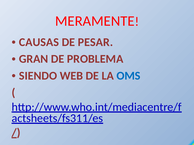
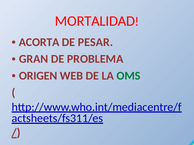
MERAMENTE: MERAMENTE -> MORTALIDAD
CAUSAS: CAUSAS -> ACORTA
SIENDO: SIENDO -> ORIGEN
OMS colour: blue -> green
